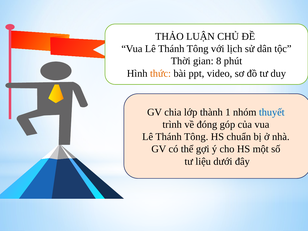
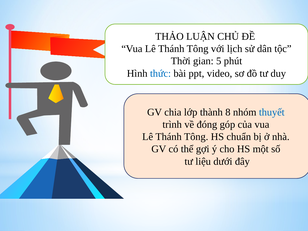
8: 8 -> 5
thức colour: orange -> blue
1: 1 -> 8
